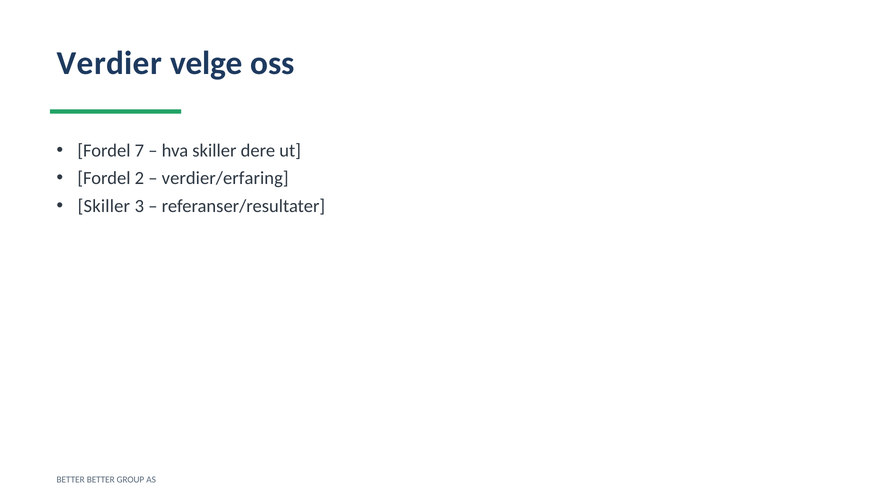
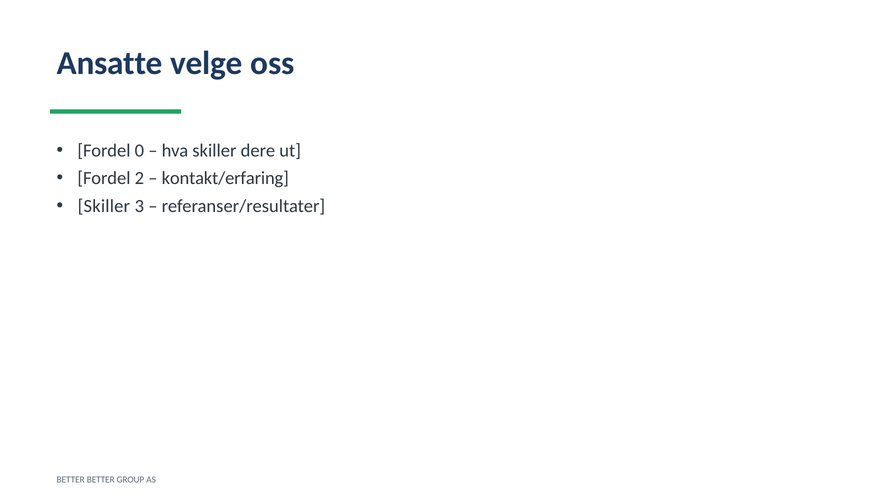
Verdier: Verdier -> Ansatte
7: 7 -> 0
verdier/erfaring: verdier/erfaring -> kontakt/erfaring
